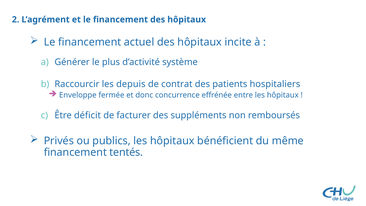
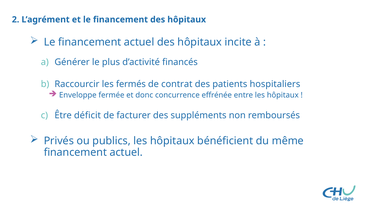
système: système -> financés
depuis: depuis -> fermés
tentés at (126, 152): tentés -> actuel
